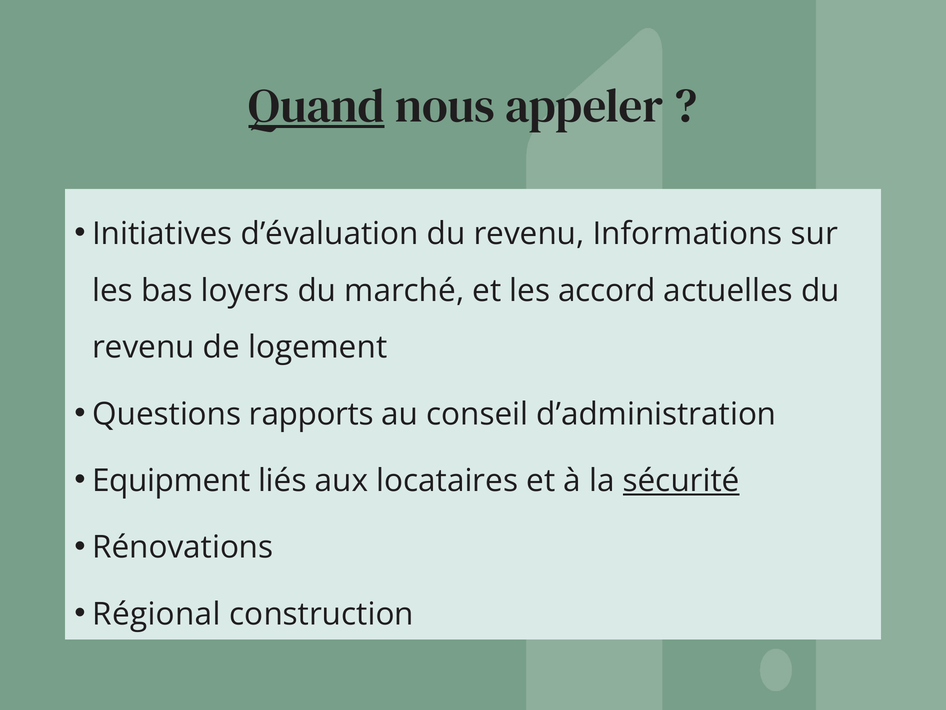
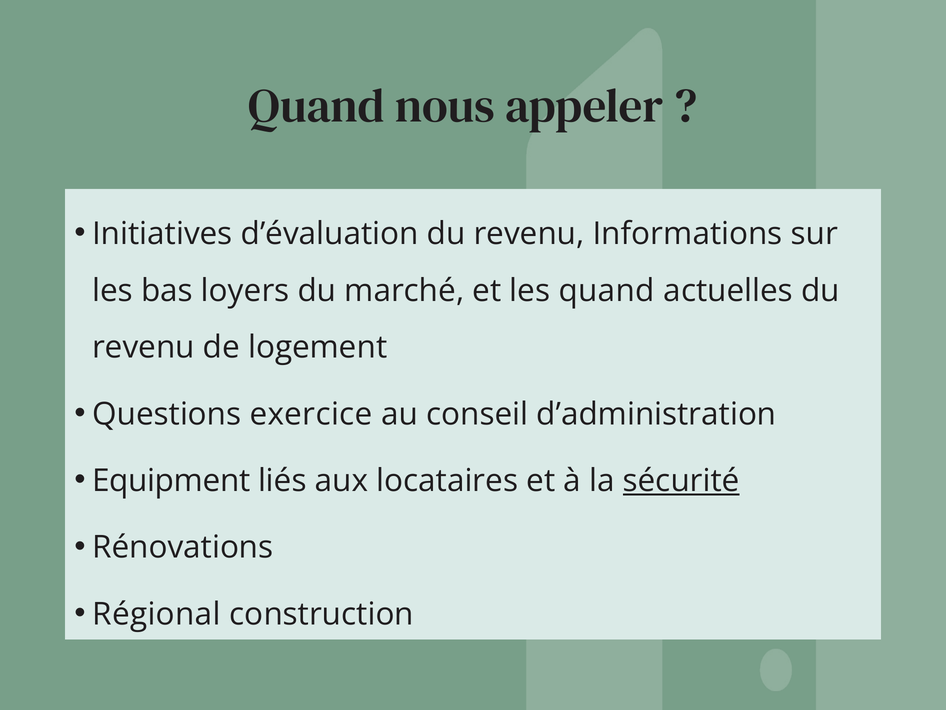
Quand at (317, 106) underline: present -> none
les accord: accord -> quand
rapports: rapports -> exercice
